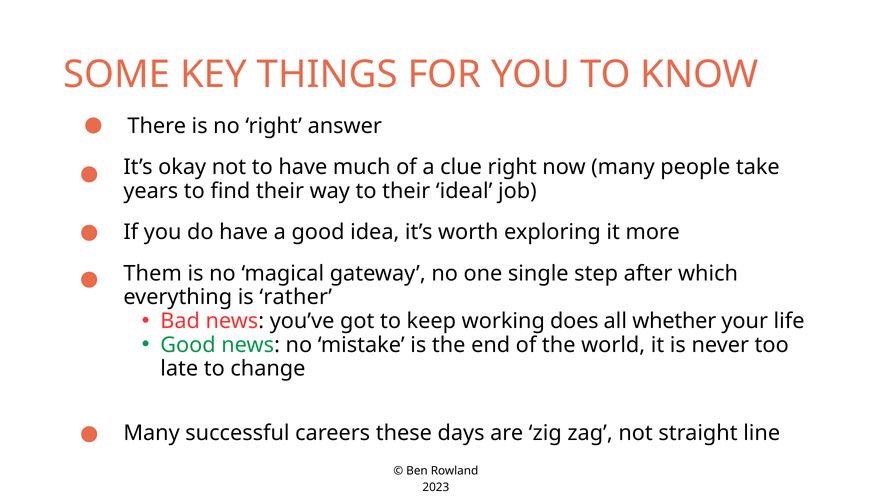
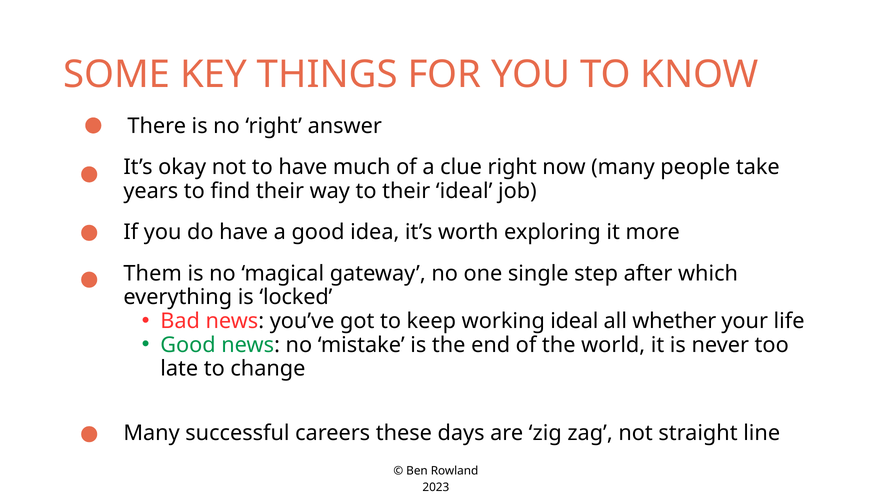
rather: rather -> locked
working does: does -> ideal
